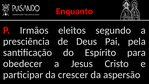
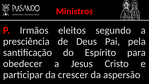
Enquanto: Enquanto -> Ministros
